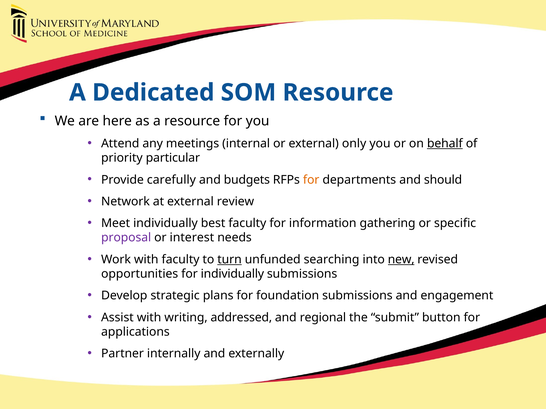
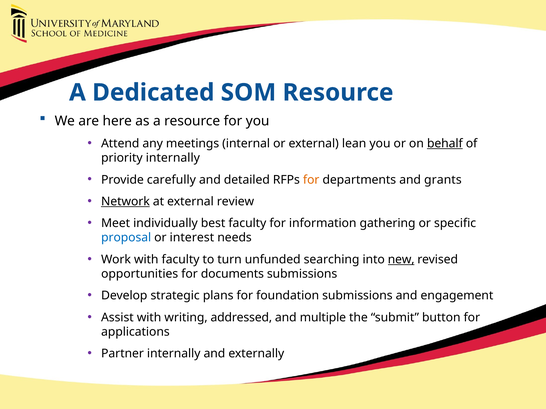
only: only -> lean
priority particular: particular -> internally
budgets: budgets -> detailed
should: should -> grants
Network underline: none -> present
proposal colour: purple -> blue
turn underline: present -> none
for individually: individually -> documents
regional: regional -> multiple
